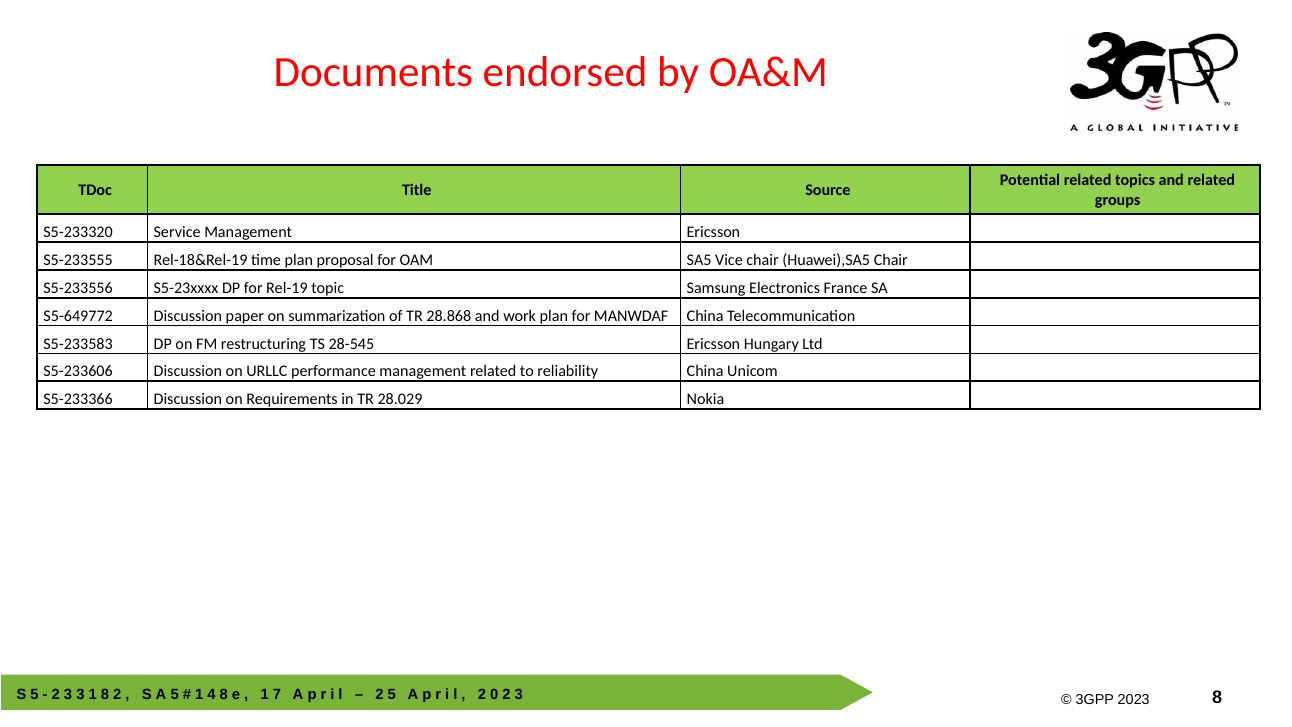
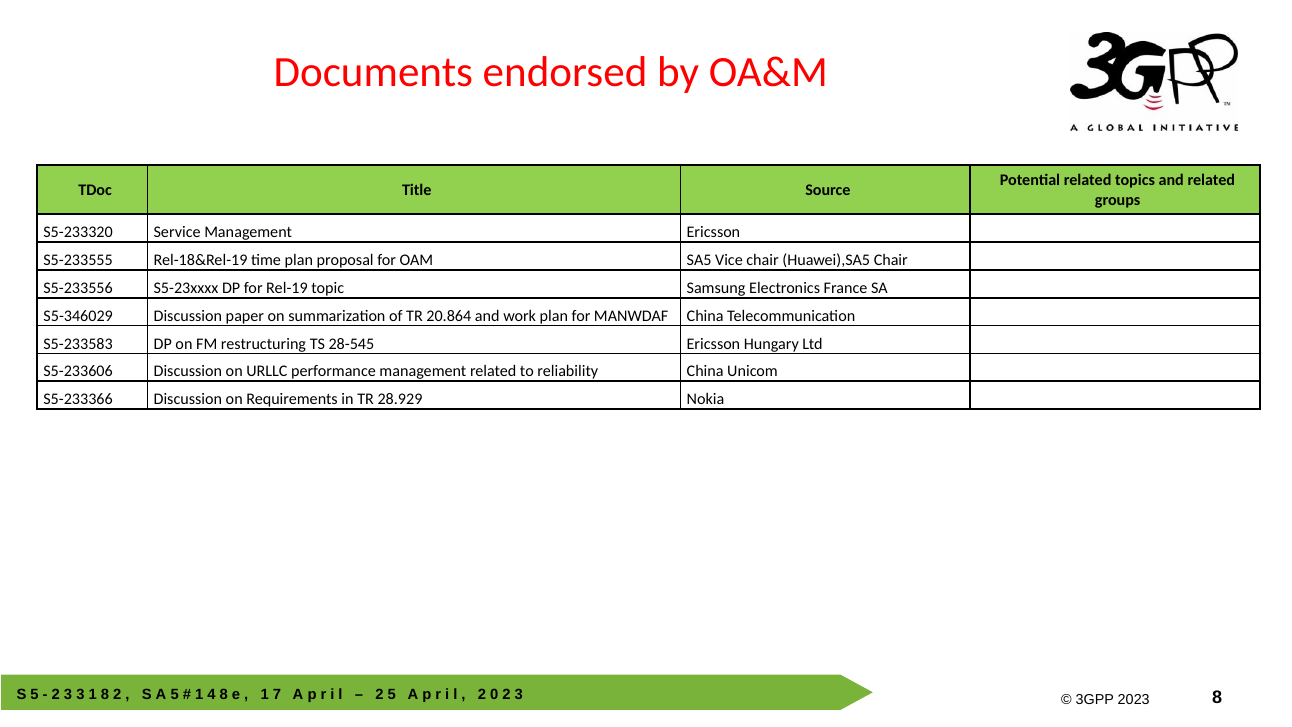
S5-649772: S5-649772 -> S5-346029
28.868: 28.868 -> 20.864
28.029: 28.029 -> 28.929
